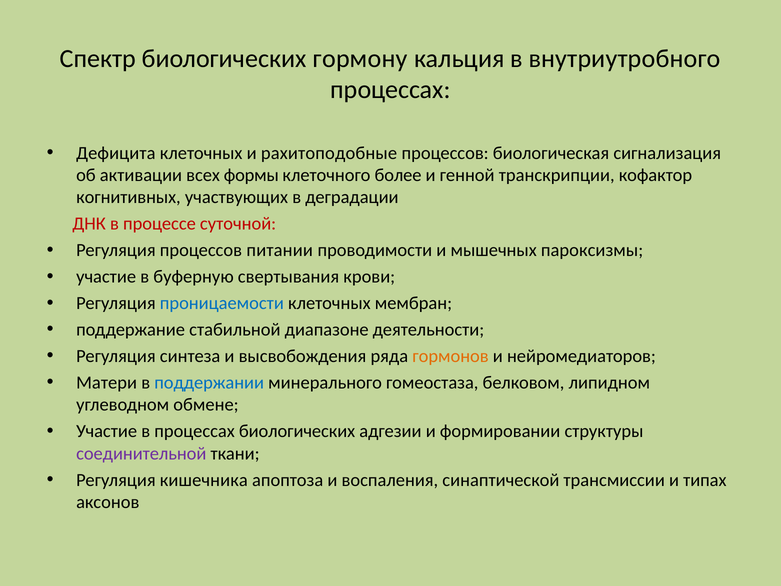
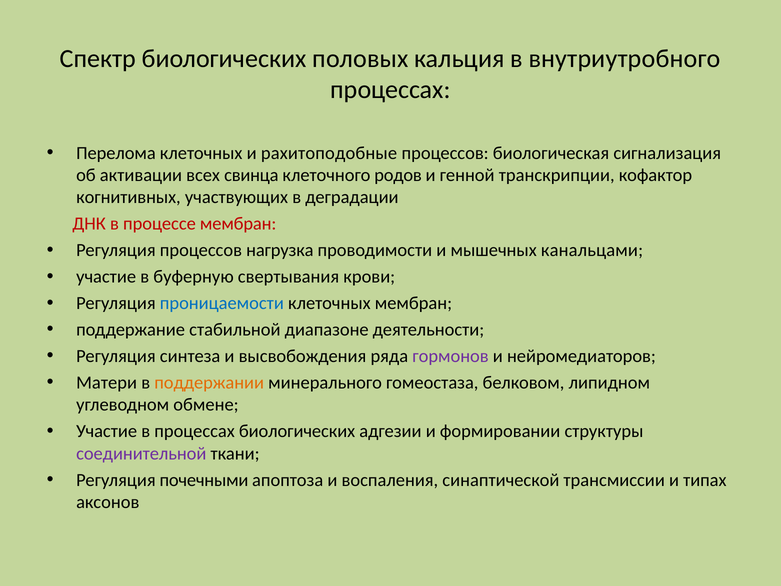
гормону: гормону -> половых
Дефицита: Дефицита -> Перелома
формы: формы -> свинца
более: более -> родов
процессе суточной: суточной -> мембран
питании: питании -> нагрузка
пароксизмы: пароксизмы -> канальцами
гормонов colour: orange -> purple
поддержании colour: blue -> orange
кишечника: кишечника -> почечными
